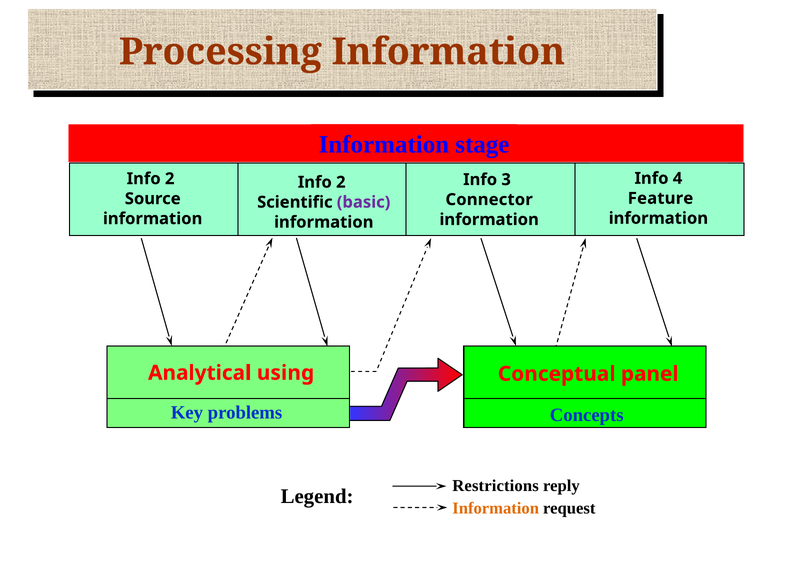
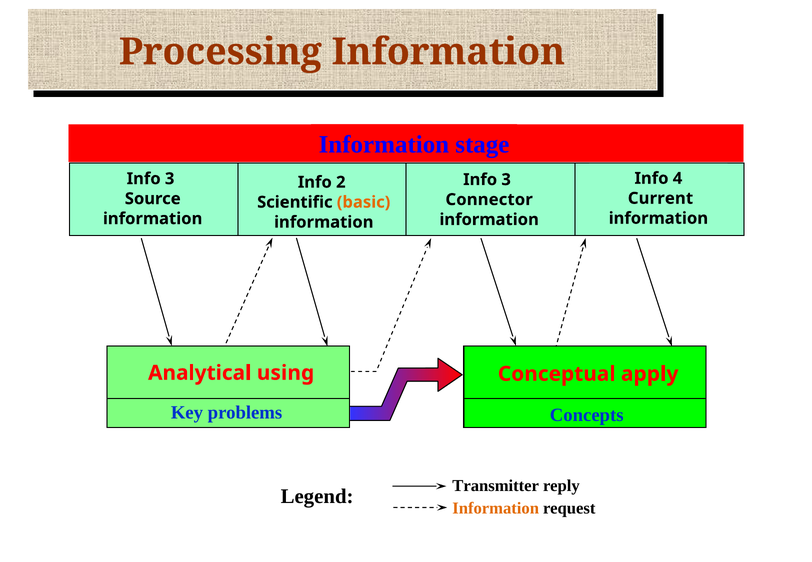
2 at (170, 179): 2 -> 3
Feature: Feature -> Current
basic colour: purple -> orange
panel: panel -> apply
Restrictions: Restrictions -> Transmitter
